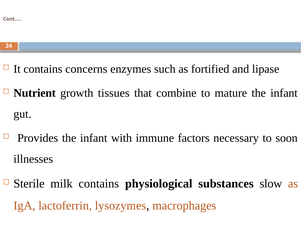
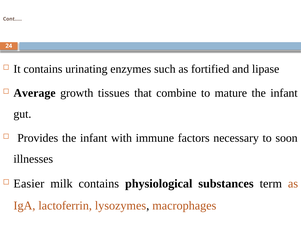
concerns: concerns -> urinating
Nutrient: Nutrient -> Average
Sterile: Sterile -> Easier
slow: slow -> term
